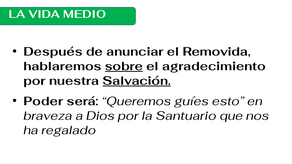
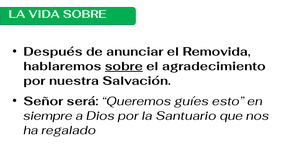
VIDA MEDIO: MEDIO -> SOBRE
Salvación underline: present -> none
Poder: Poder -> Señor
braveza: braveza -> siempre
